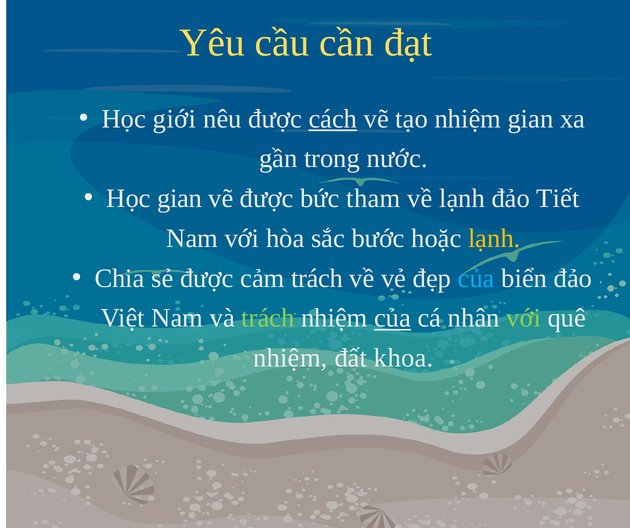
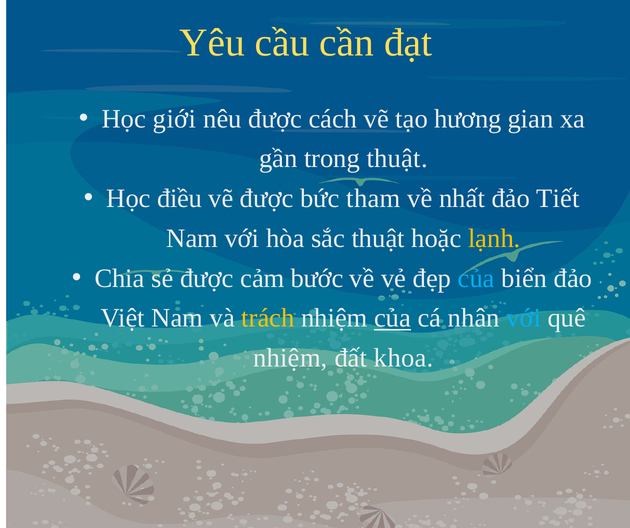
cách underline: present -> none
tạo nhiệm: nhiệm -> hương
trong nước: nước -> thuật
Học gian: gian -> điều
về lạnh: lạnh -> nhất
sắc bước: bước -> thuật
cảm trách: trách -> bước
trách at (268, 318) colour: light green -> yellow
với at (524, 318) colour: light green -> light blue
